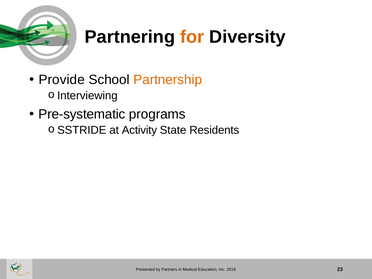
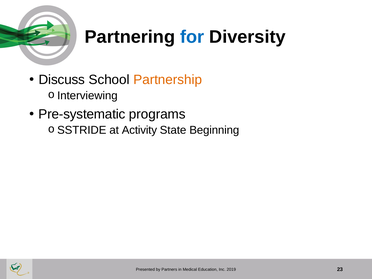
for colour: orange -> blue
Provide: Provide -> Discuss
Residents: Residents -> Beginning
